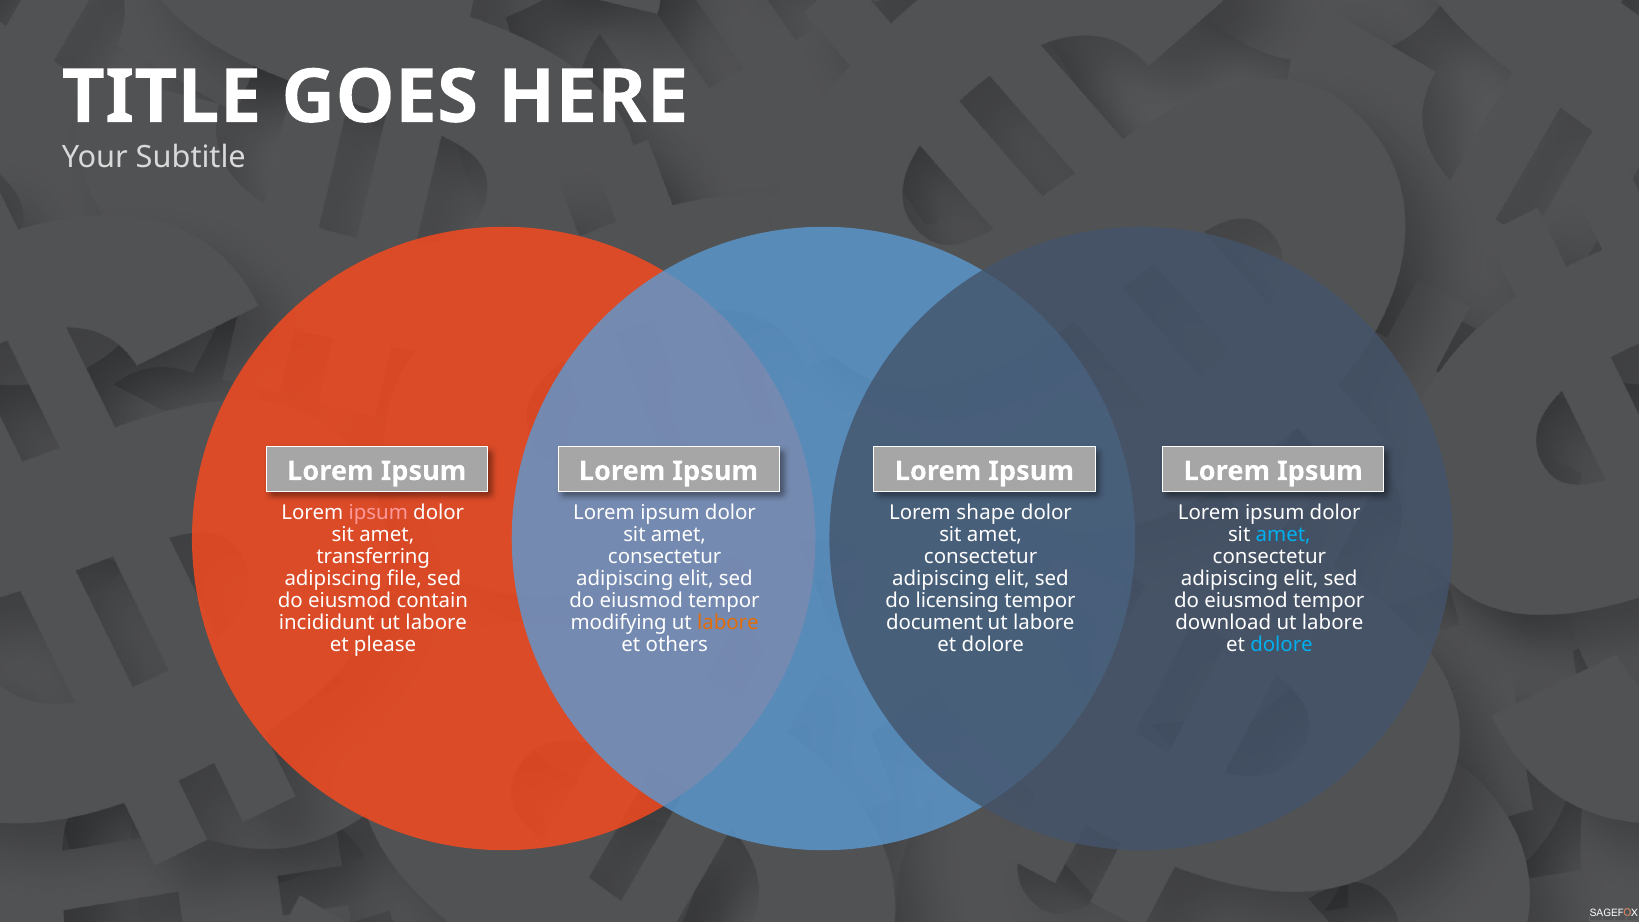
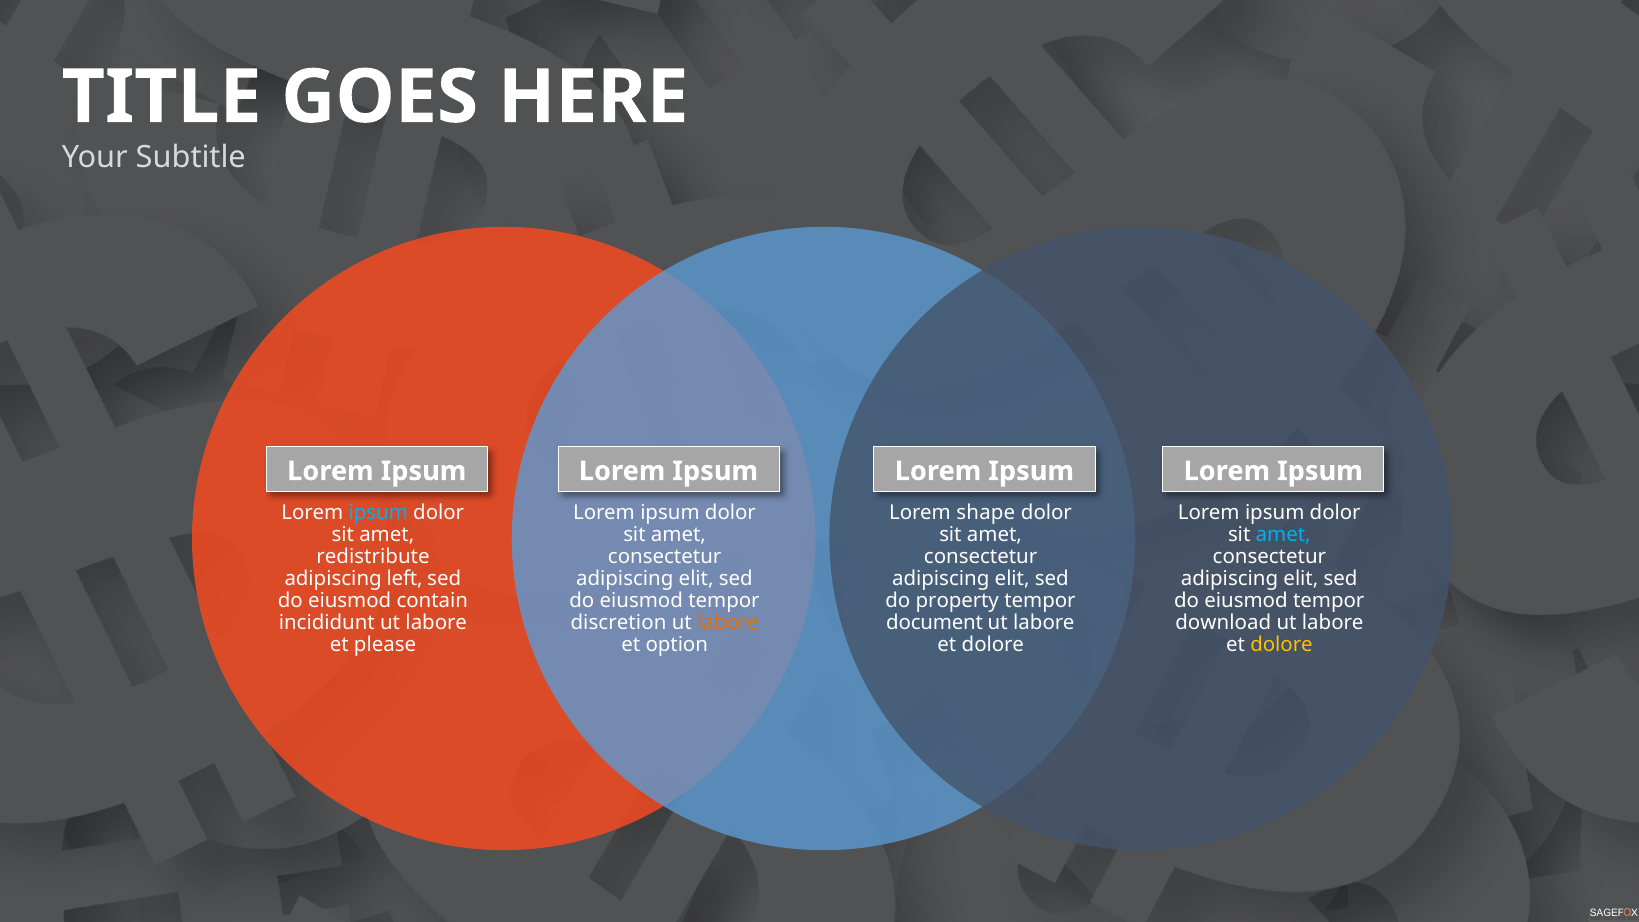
ipsum at (378, 512) colour: pink -> light blue
transferring: transferring -> redistribute
file: file -> left
licensing: licensing -> property
modifying: modifying -> discretion
others: others -> option
dolore at (1282, 645) colour: light blue -> yellow
